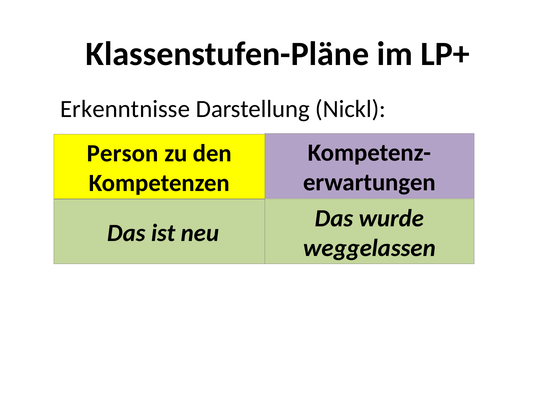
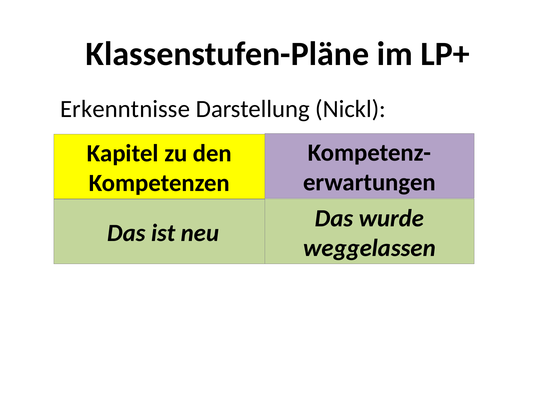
Person: Person -> Kapitel
